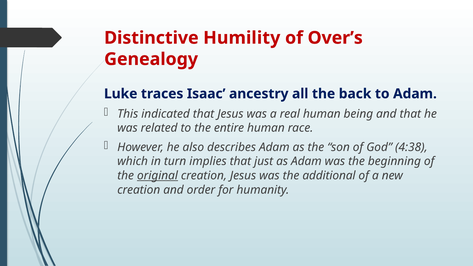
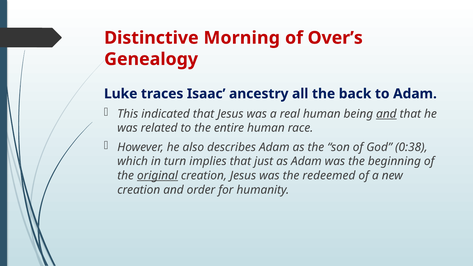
Humility: Humility -> Morning
and at (386, 114) underline: none -> present
4:38: 4:38 -> 0:38
additional: additional -> redeemed
